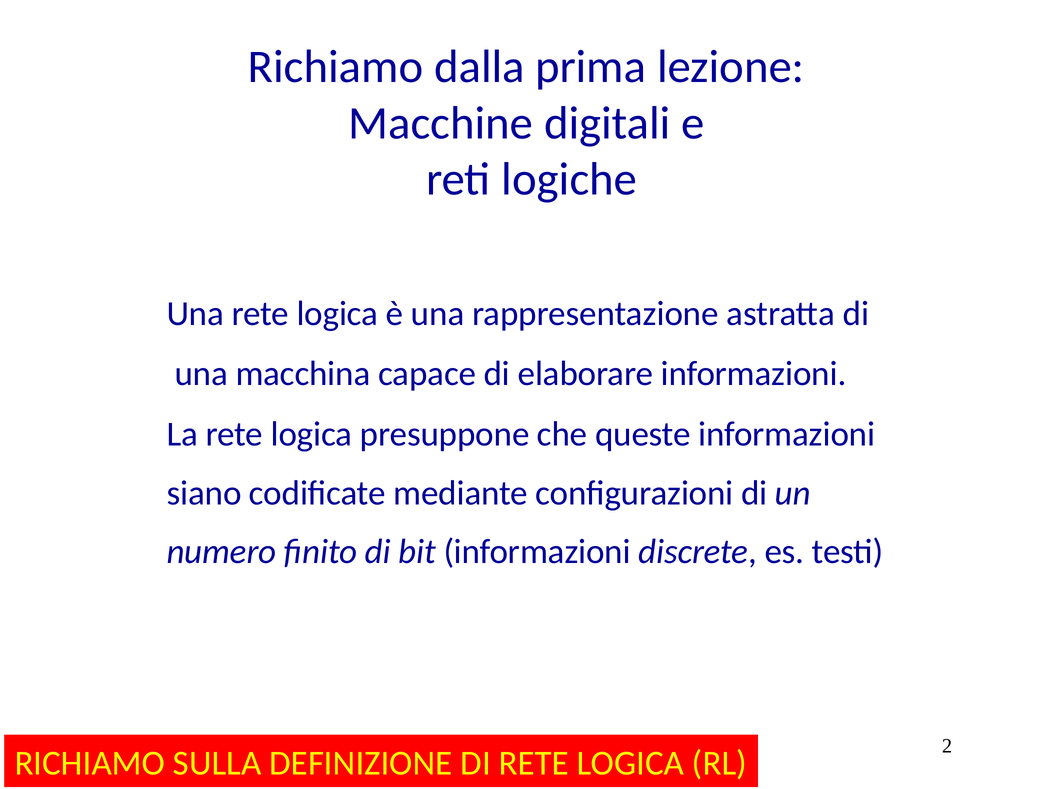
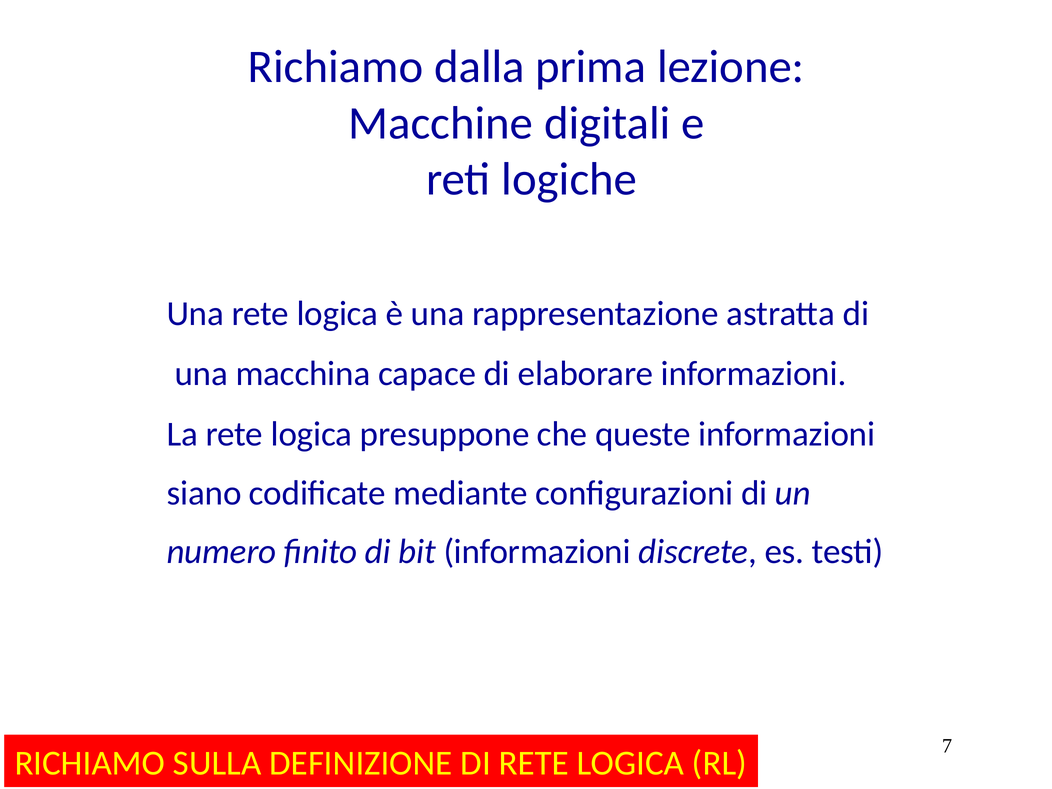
2: 2 -> 7
